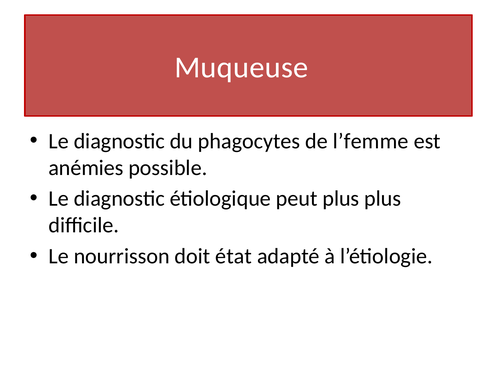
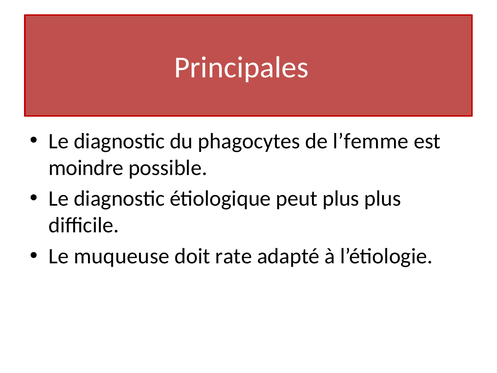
Muqueuse: Muqueuse -> Principales
anémies: anémies -> moindre
nourrisson: nourrisson -> muqueuse
état: état -> rate
